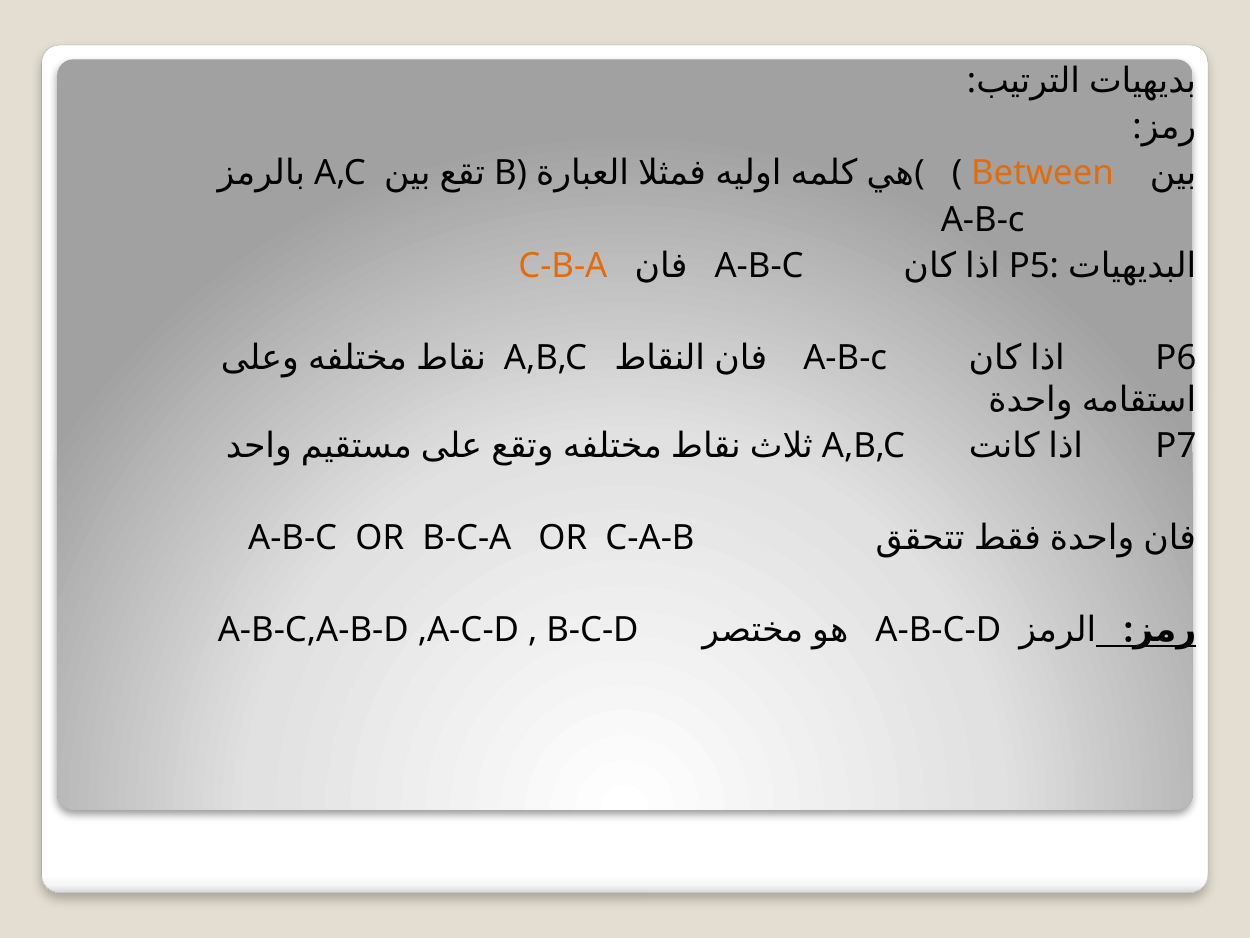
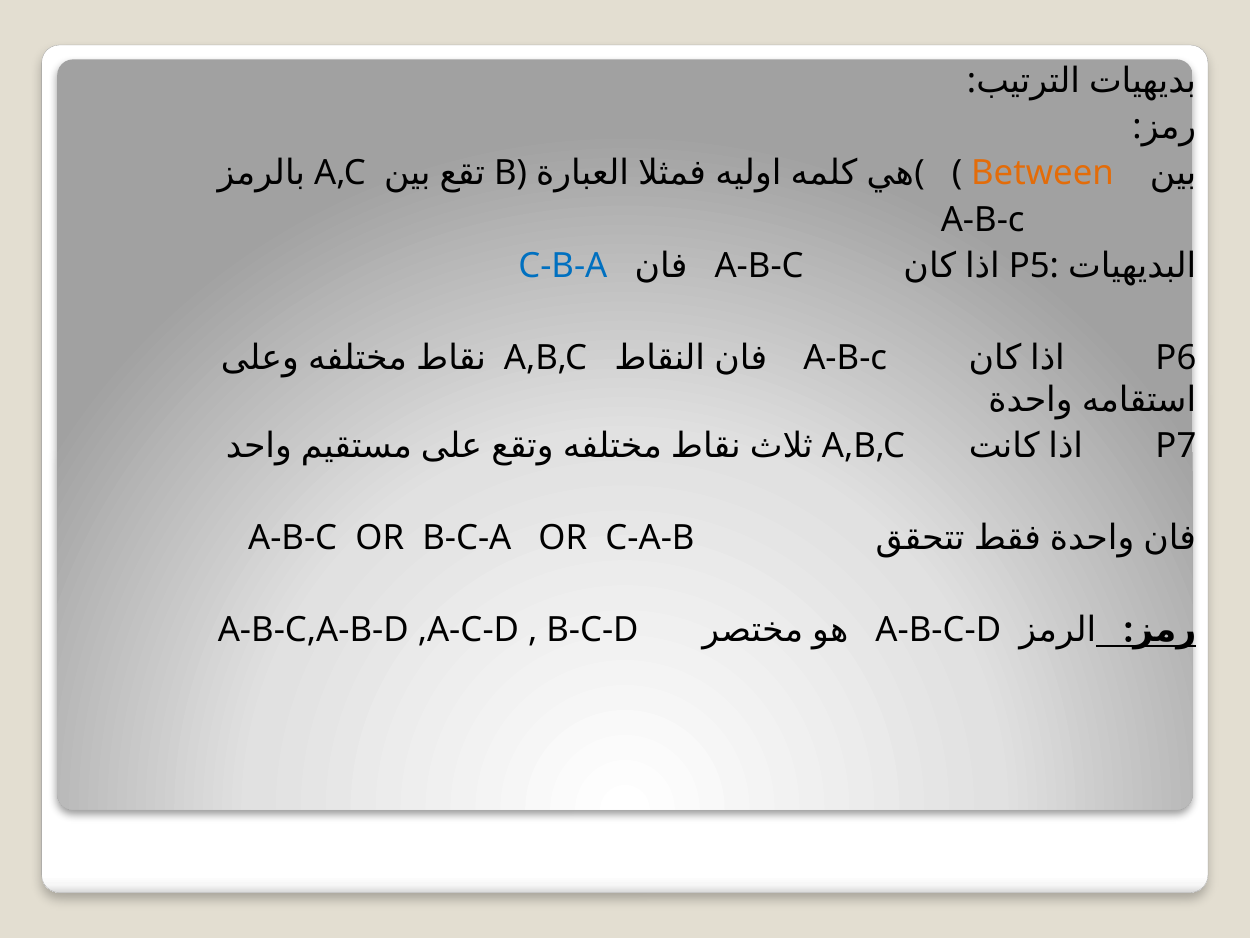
C-B-A colour: orange -> blue
